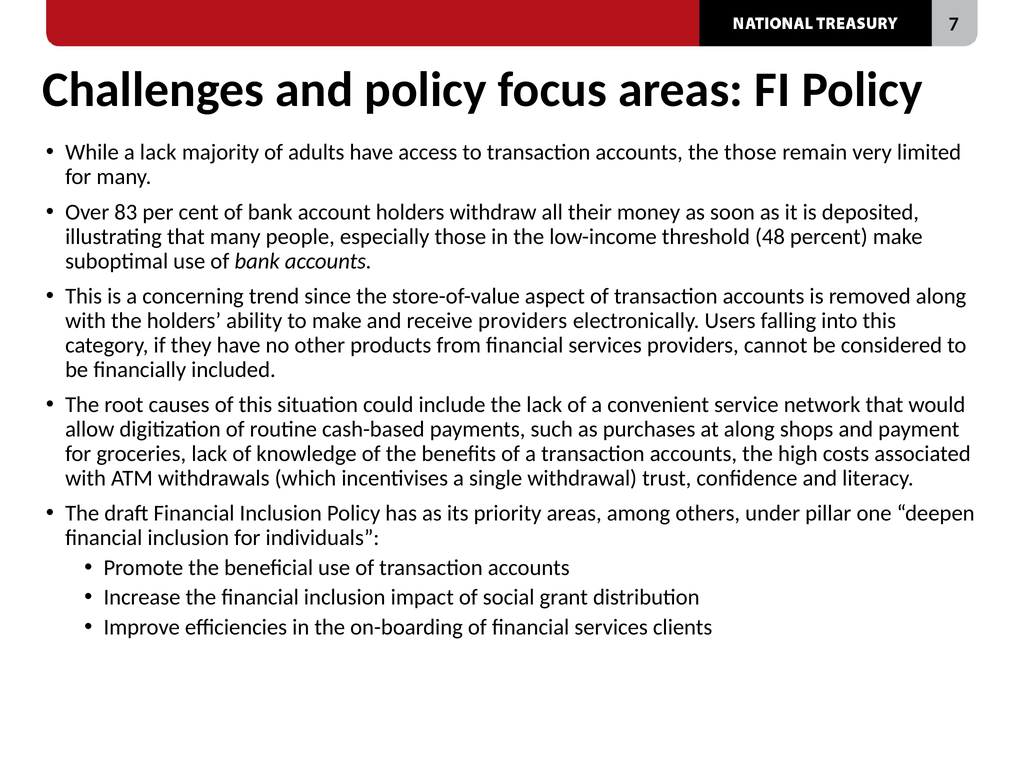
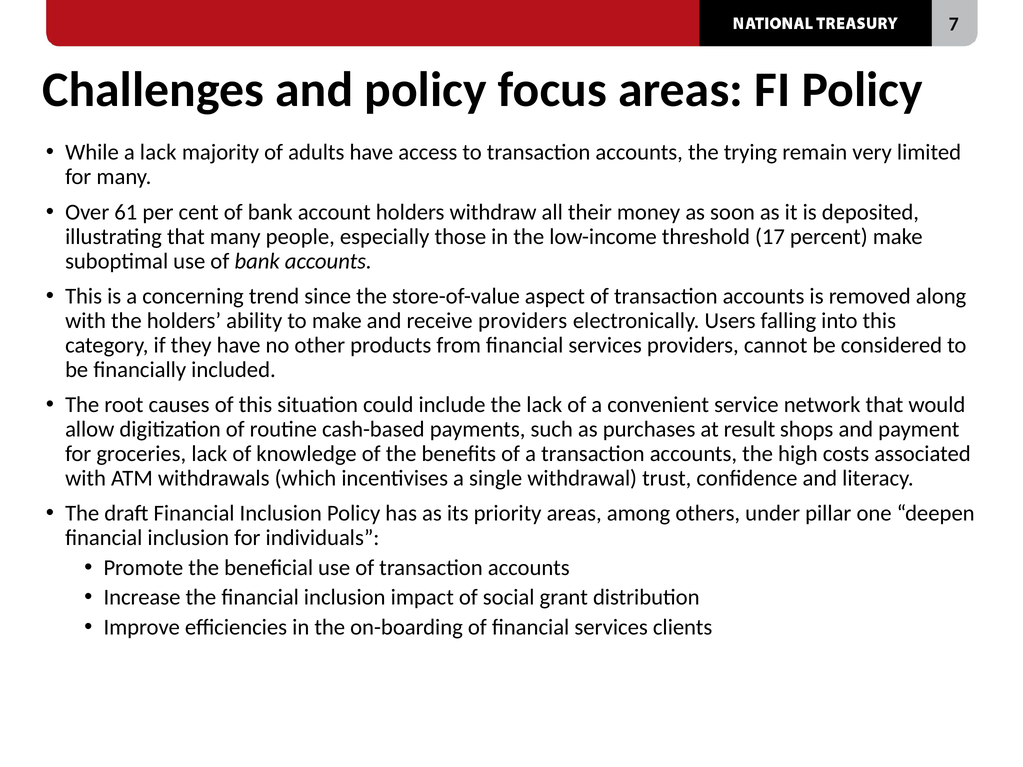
the those: those -> trying
83: 83 -> 61
48: 48 -> 17
at along: along -> result
